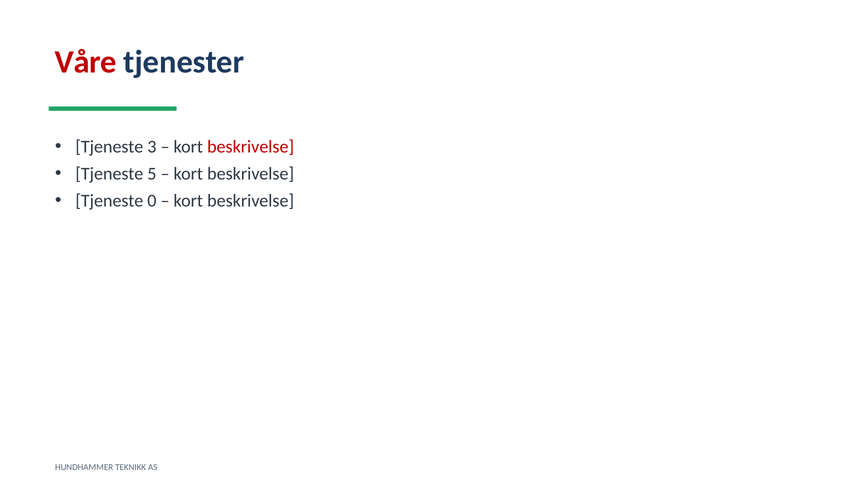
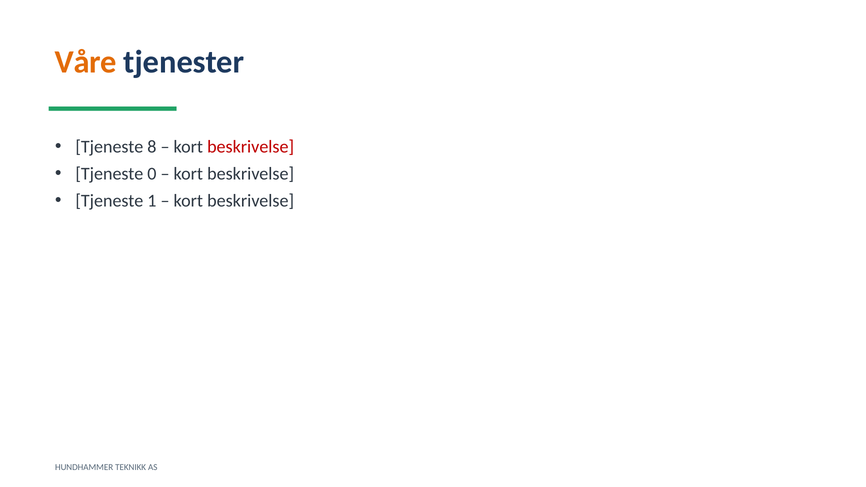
Våre colour: red -> orange
3: 3 -> 8
5: 5 -> 0
0: 0 -> 1
